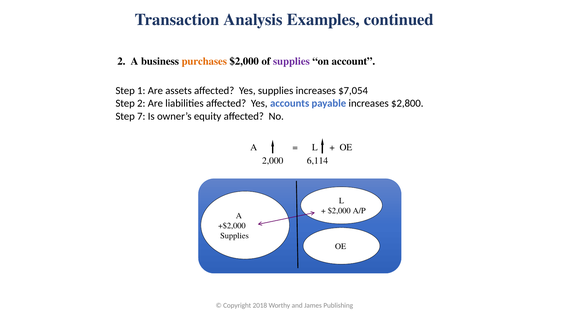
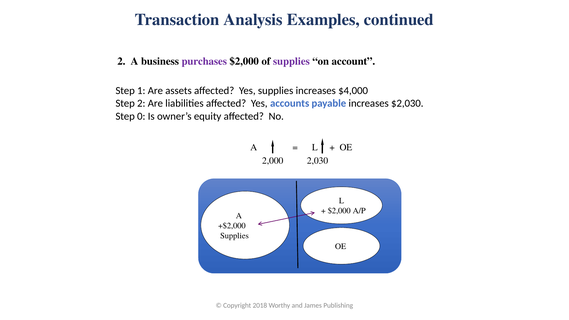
purchases colour: orange -> purple
$7,054: $7,054 -> $4,000
$2,800: $2,800 -> $2,030
7: 7 -> 0
6,114: 6,114 -> 2,030
